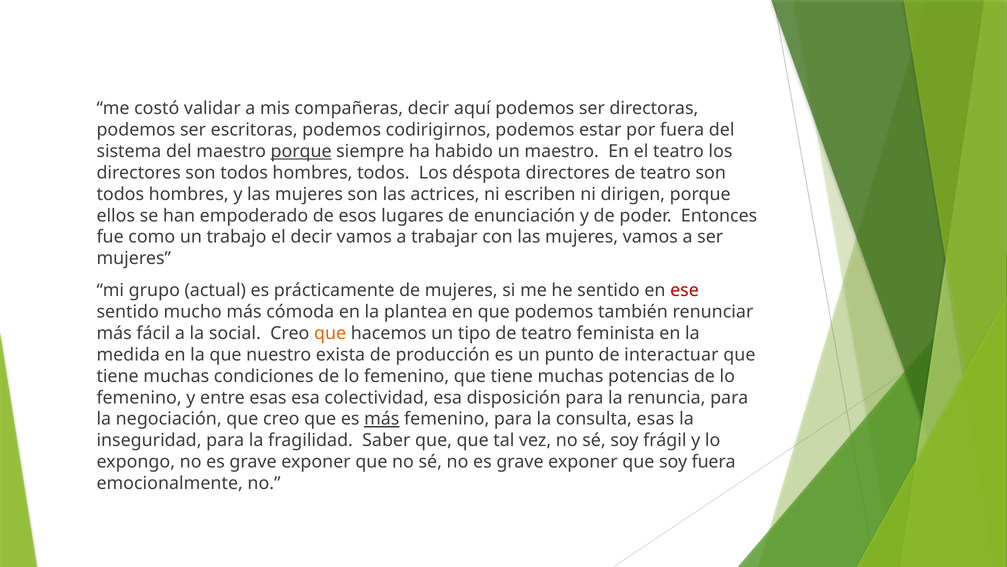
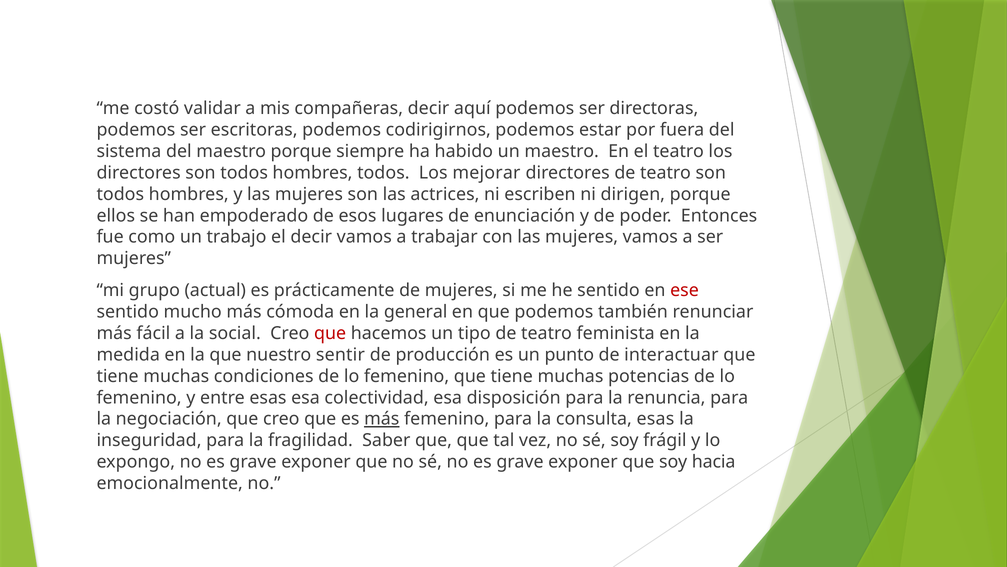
porque at (301, 151) underline: present -> none
déspota: déspota -> mejorar
plantea: plantea -> general
que at (330, 333) colour: orange -> red
exista: exista -> sentir
soy fuera: fuera -> hacia
